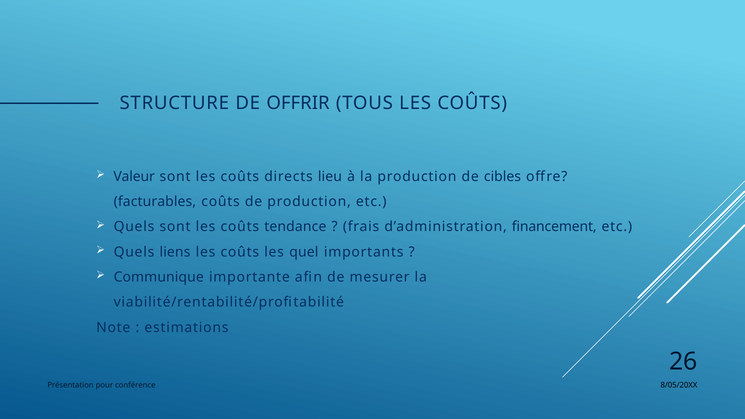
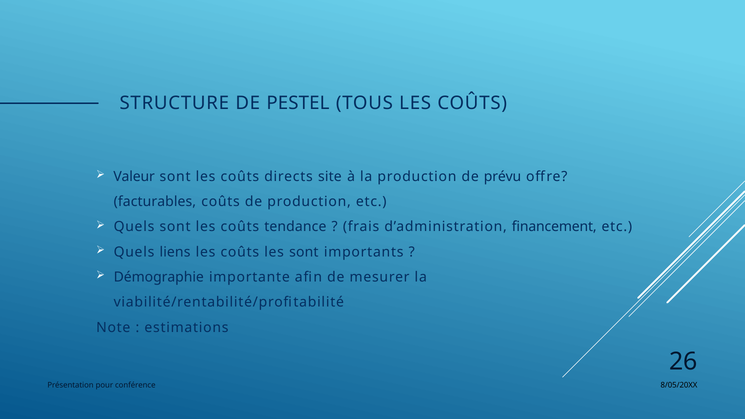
OFFRIR: OFFRIR -> PESTEL
lieu: lieu -> site
cibles: cibles -> prévu
les quel: quel -> sont
Communique: Communique -> Démographie
